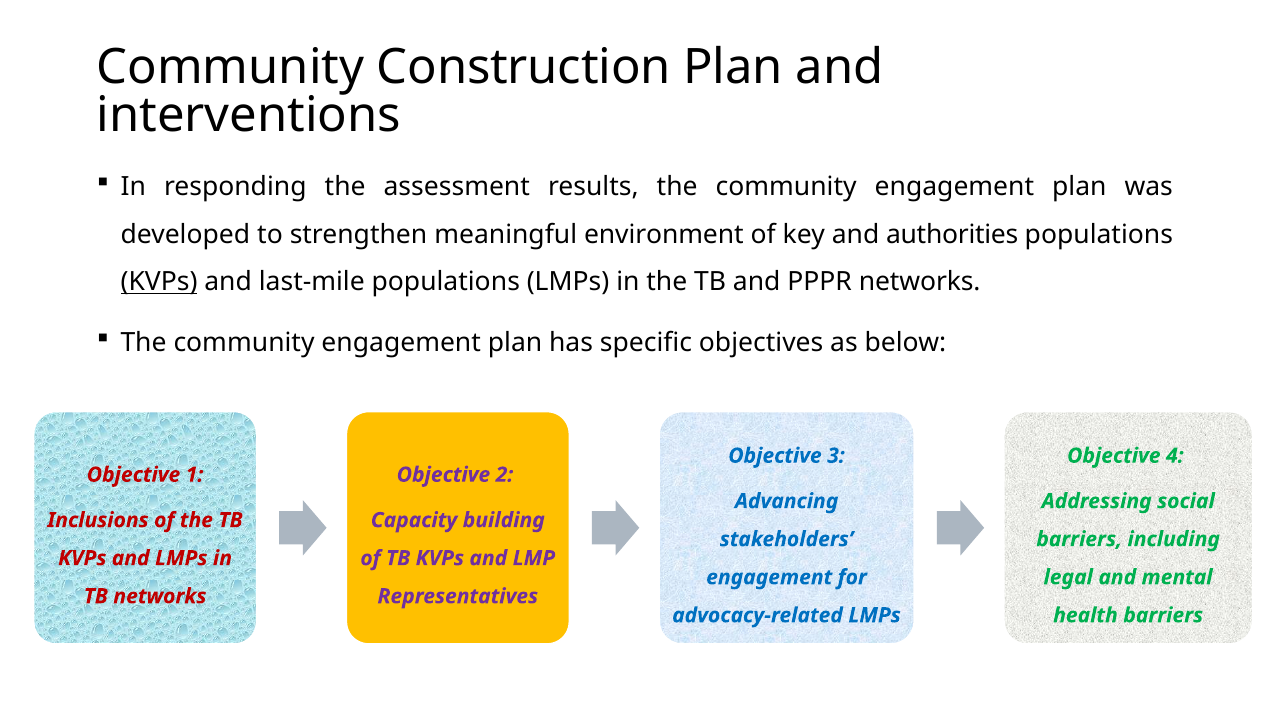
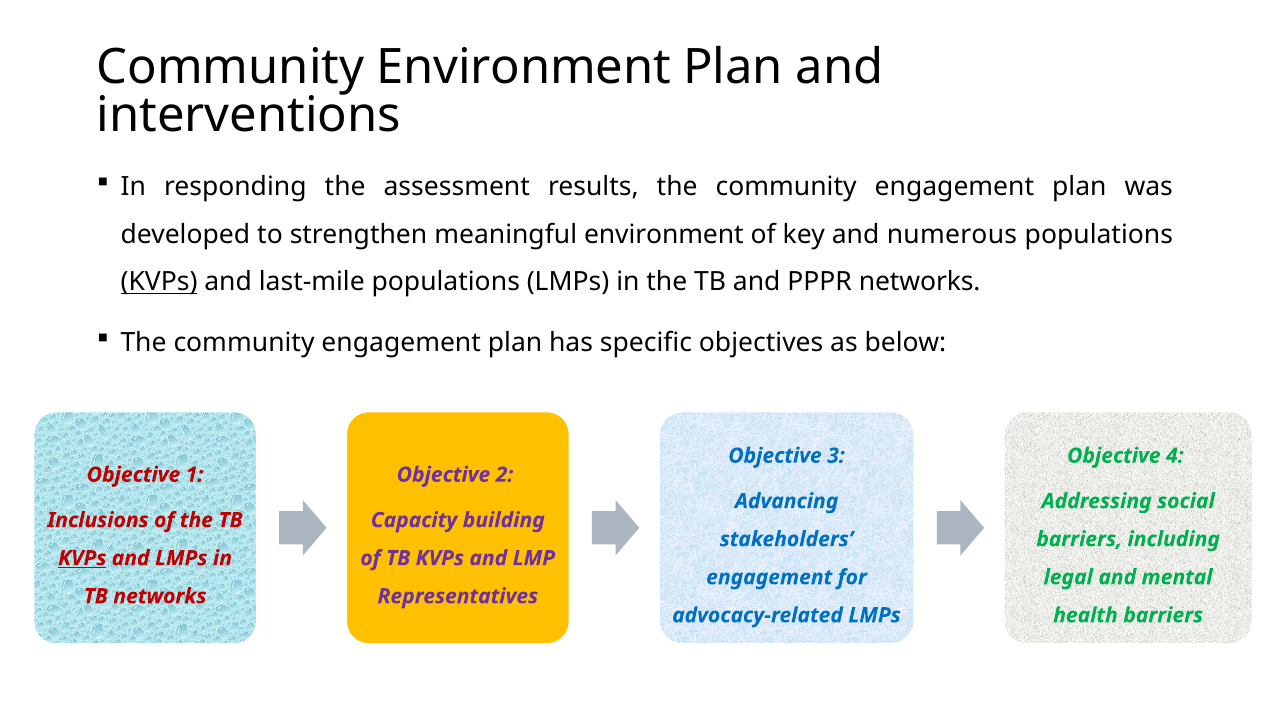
Community Construction: Construction -> Environment
authorities: authorities -> numerous
KVPs at (82, 559) underline: none -> present
